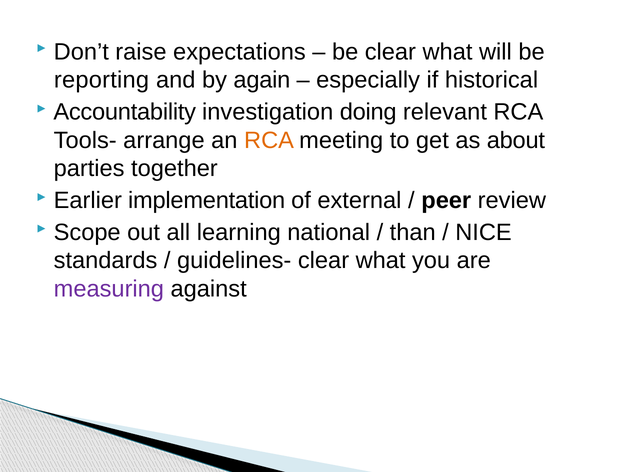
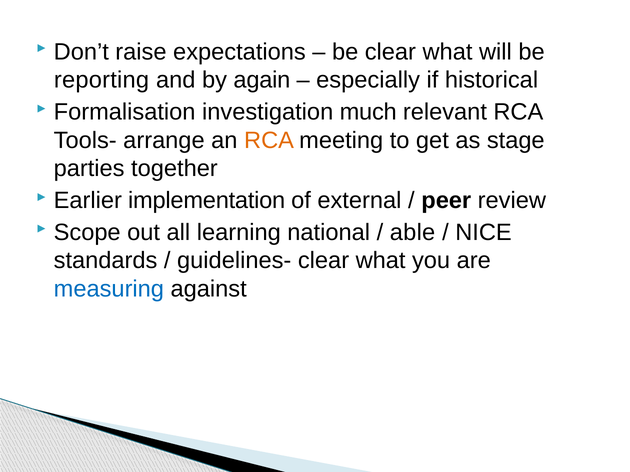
Accountability: Accountability -> Formalisation
doing: doing -> much
about: about -> stage
than: than -> able
measuring colour: purple -> blue
